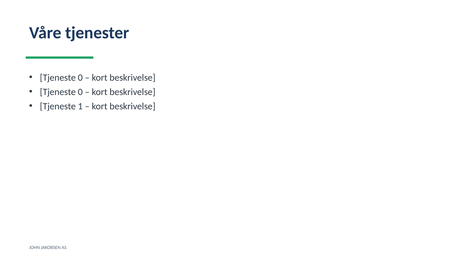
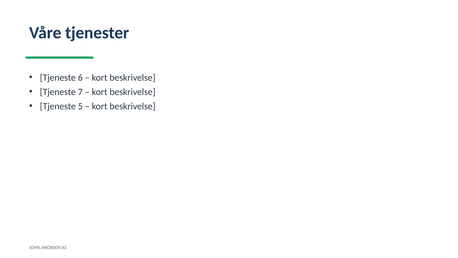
0 at (80, 78): 0 -> 6
0 at (80, 92): 0 -> 7
1: 1 -> 5
